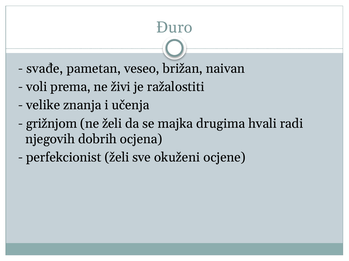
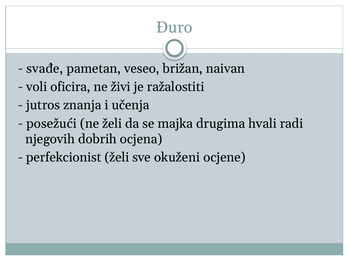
prema: prema -> oficira
velike: velike -> jutros
grižnjom: grižnjom -> posežući
